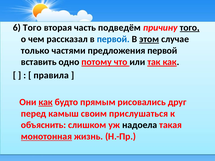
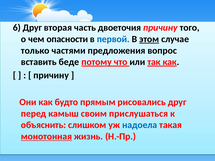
6 Того: Того -> Друг
подведём: подведём -> двоеточия
того at (190, 28) underline: present -> none
рассказал: рассказал -> опасности
предложения первой: первой -> вопрос
одно: одно -> беде
правила at (51, 75): правила -> причину
как at (46, 102) underline: present -> none
надоела colour: black -> blue
